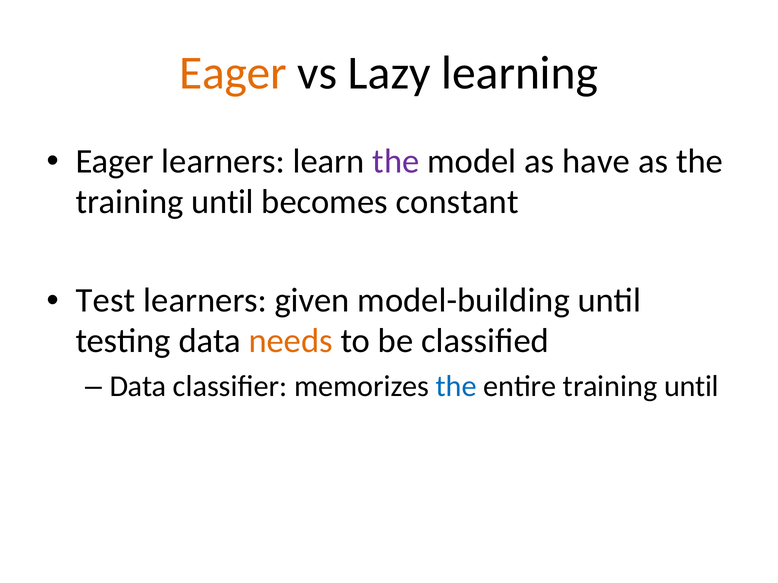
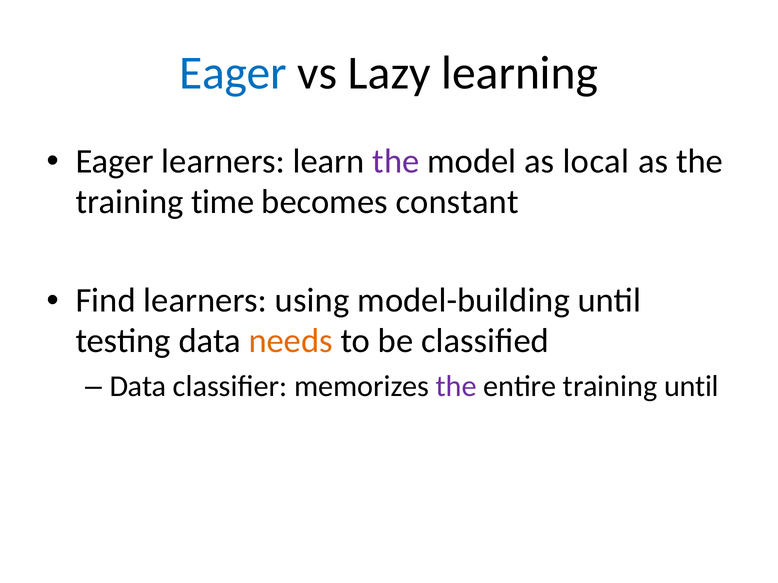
Eager at (233, 73) colour: orange -> blue
have: have -> local
until at (223, 202): until -> time
Test: Test -> Find
given: given -> using
the at (456, 387) colour: blue -> purple
